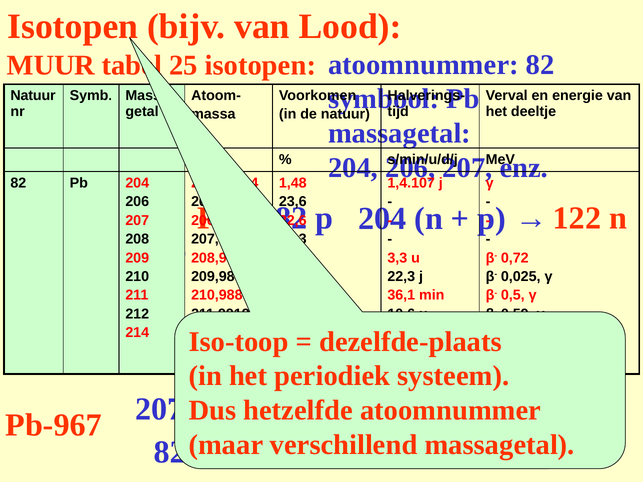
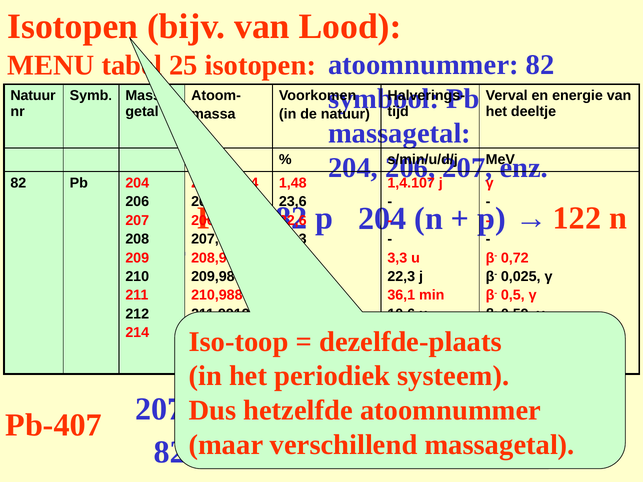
MUUR: MUUR -> MENU
Pb-967: Pb-967 -> Pb-407
